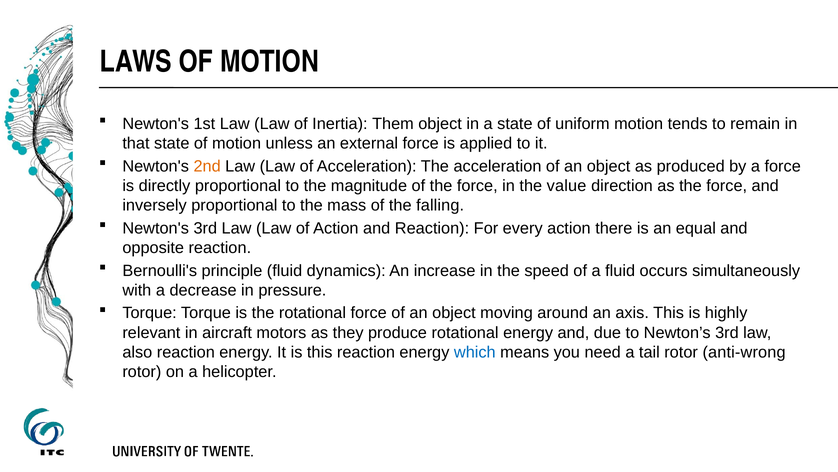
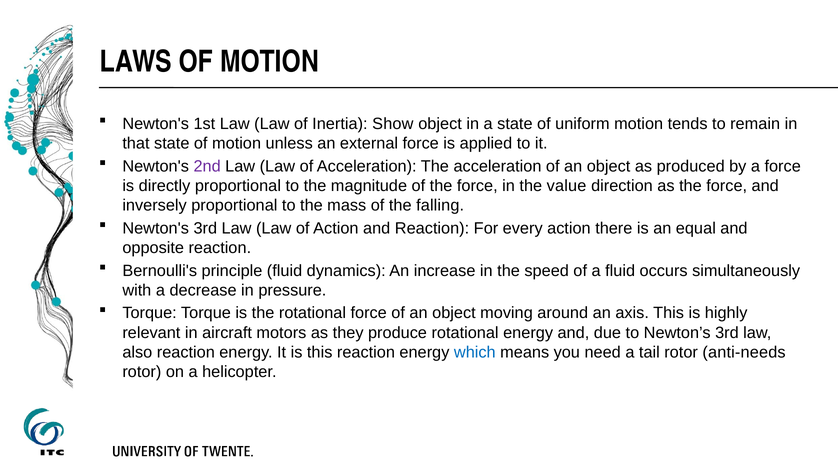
Them: Them -> Show
2nd colour: orange -> purple
anti-wrong: anti-wrong -> anti-needs
